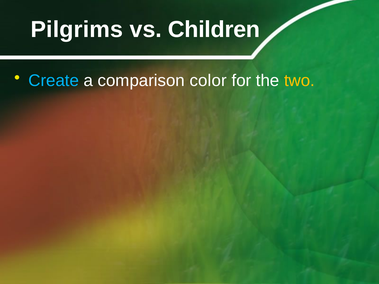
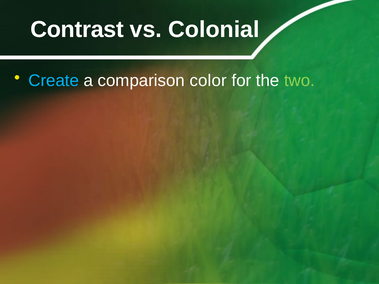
Pilgrims: Pilgrims -> Contrast
Children: Children -> Colonial
two colour: yellow -> light green
